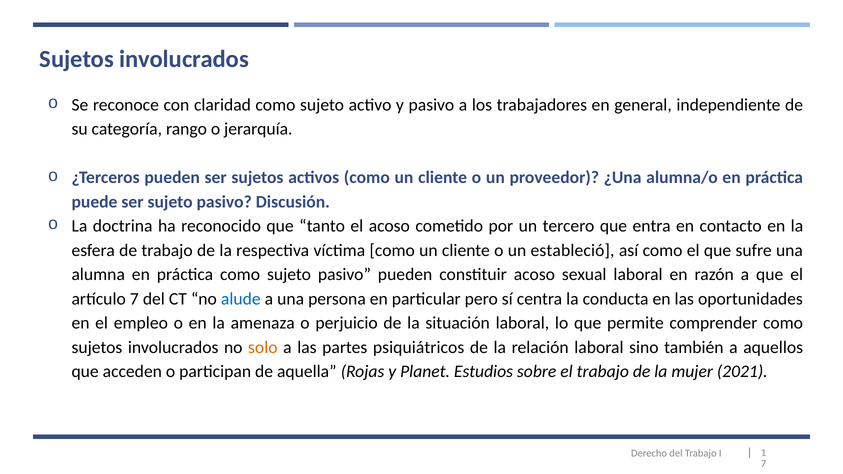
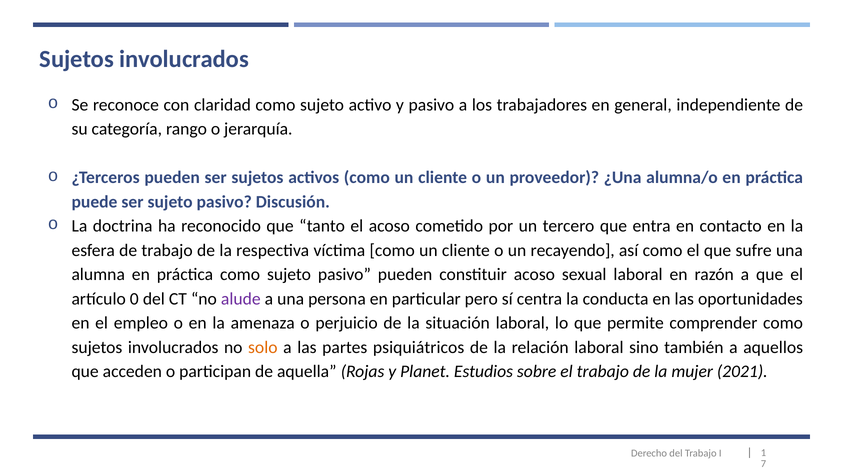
estableció: estableció -> recayendo
artículo 7: 7 -> 0
alude colour: blue -> purple
